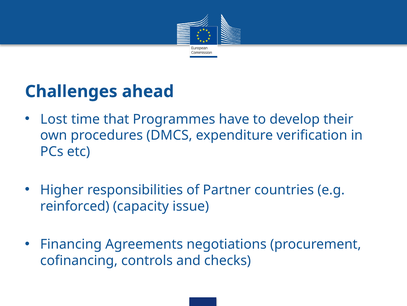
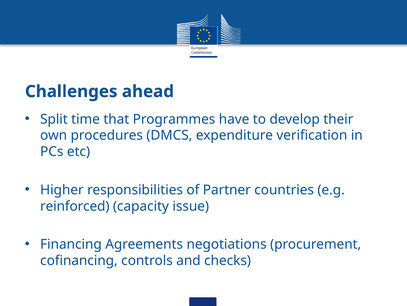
Lost: Lost -> Split
